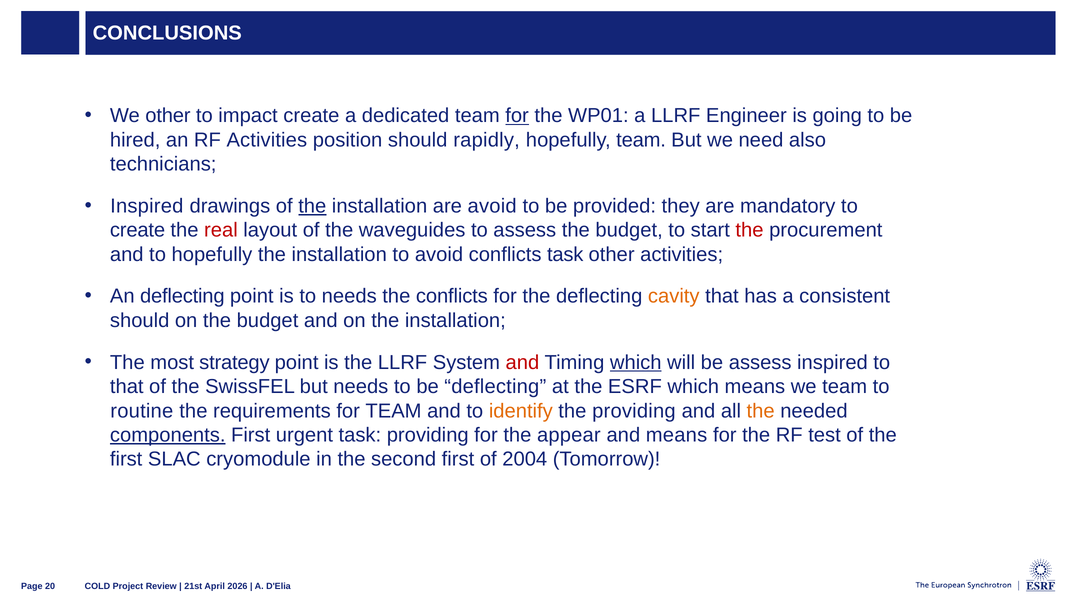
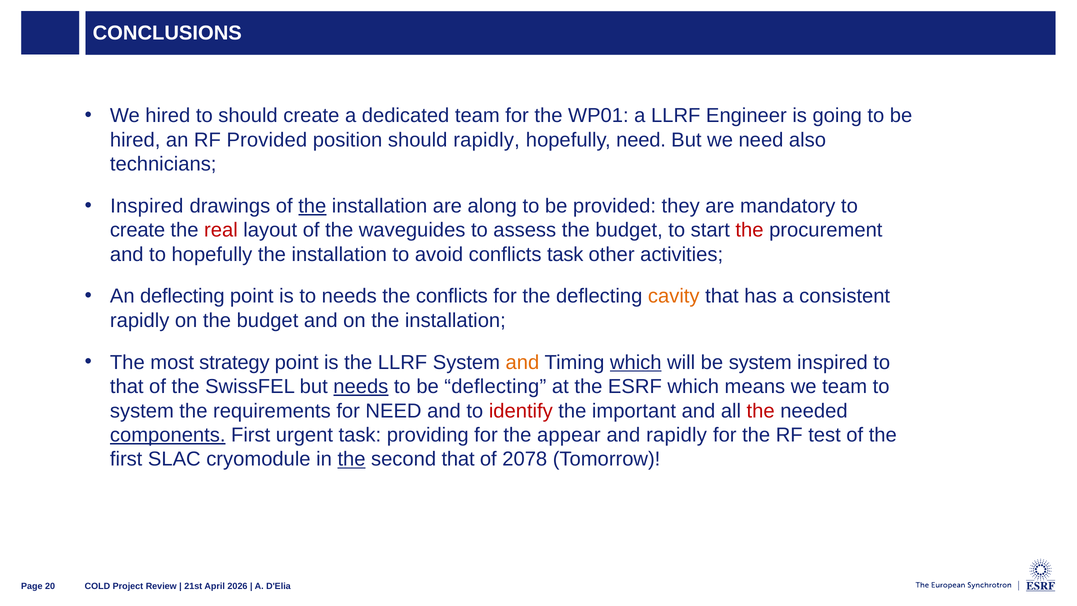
We other: other -> hired
to impact: impact -> should
for at (517, 116) underline: present -> none
RF Activities: Activities -> Provided
hopefully team: team -> need
are avoid: avoid -> along
should at (140, 320): should -> rapidly
and at (522, 362) colour: red -> orange
be assess: assess -> system
needs at (361, 386) underline: none -> present
routine at (142, 411): routine -> system
for TEAM: TEAM -> NEED
identify colour: orange -> red
the providing: providing -> important
the at (761, 411) colour: orange -> red
and means: means -> rapidly
the at (352, 459) underline: none -> present
second first: first -> that
2004: 2004 -> 2078
